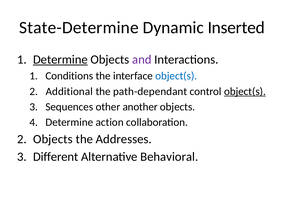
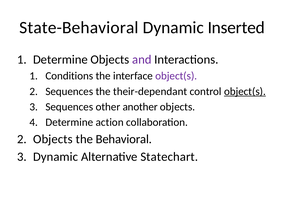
State-Determine: State-Determine -> State-Behavioral
Determine at (60, 60) underline: present -> none
object(s at (176, 76) colour: blue -> purple
Additional at (69, 91): Additional -> Sequences
path-dependant: path-dependant -> their-dependant
Addresses: Addresses -> Behavioral
Different at (56, 157): Different -> Dynamic
Behavioral: Behavioral -> Statechart
